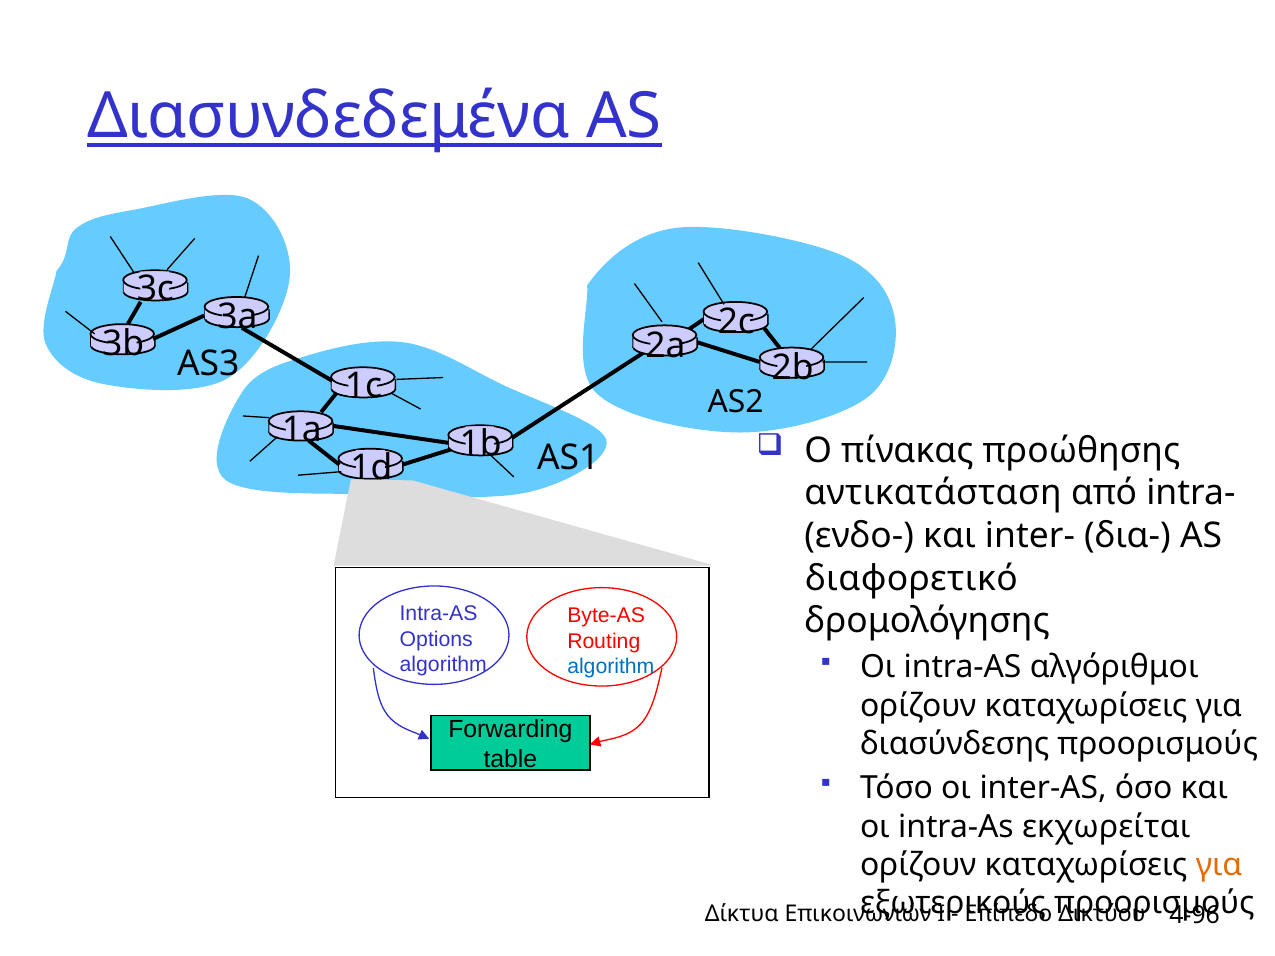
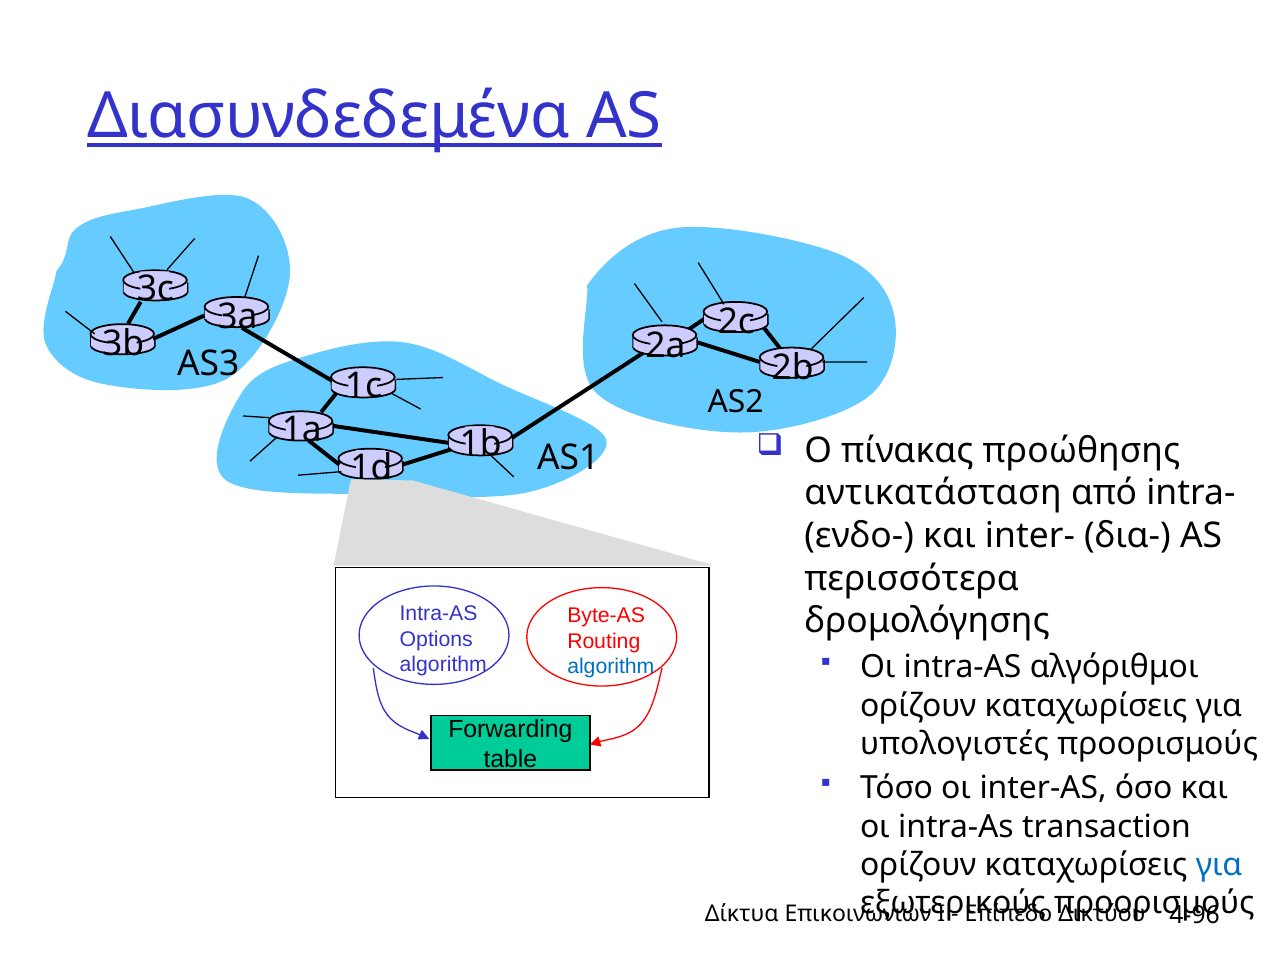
διαφορετικό: διαφορετικό -> περισσότερα
διασύνδεσης: διασύνδεσης -> υπολογιστές
εκχωρείται: εκχωρείται -> transaction
για at (1219, 865) colour: orange -> blue
